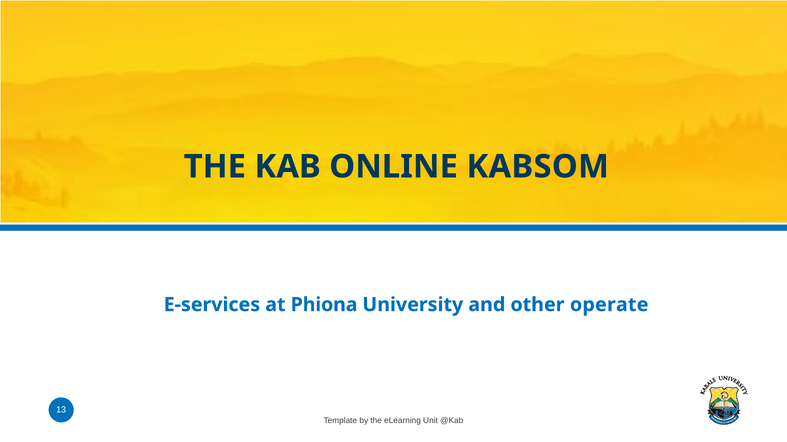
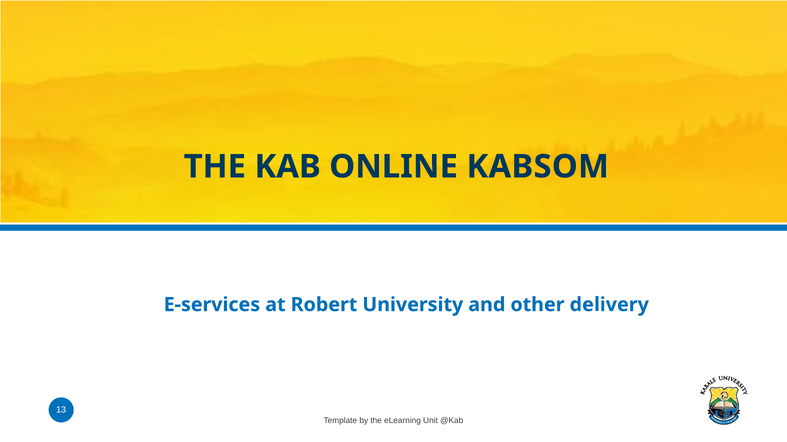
Phiona: Phiona -> Robert
operate: operate -> delivery
